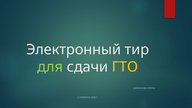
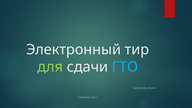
ГТО colour: yellow -> light blue
